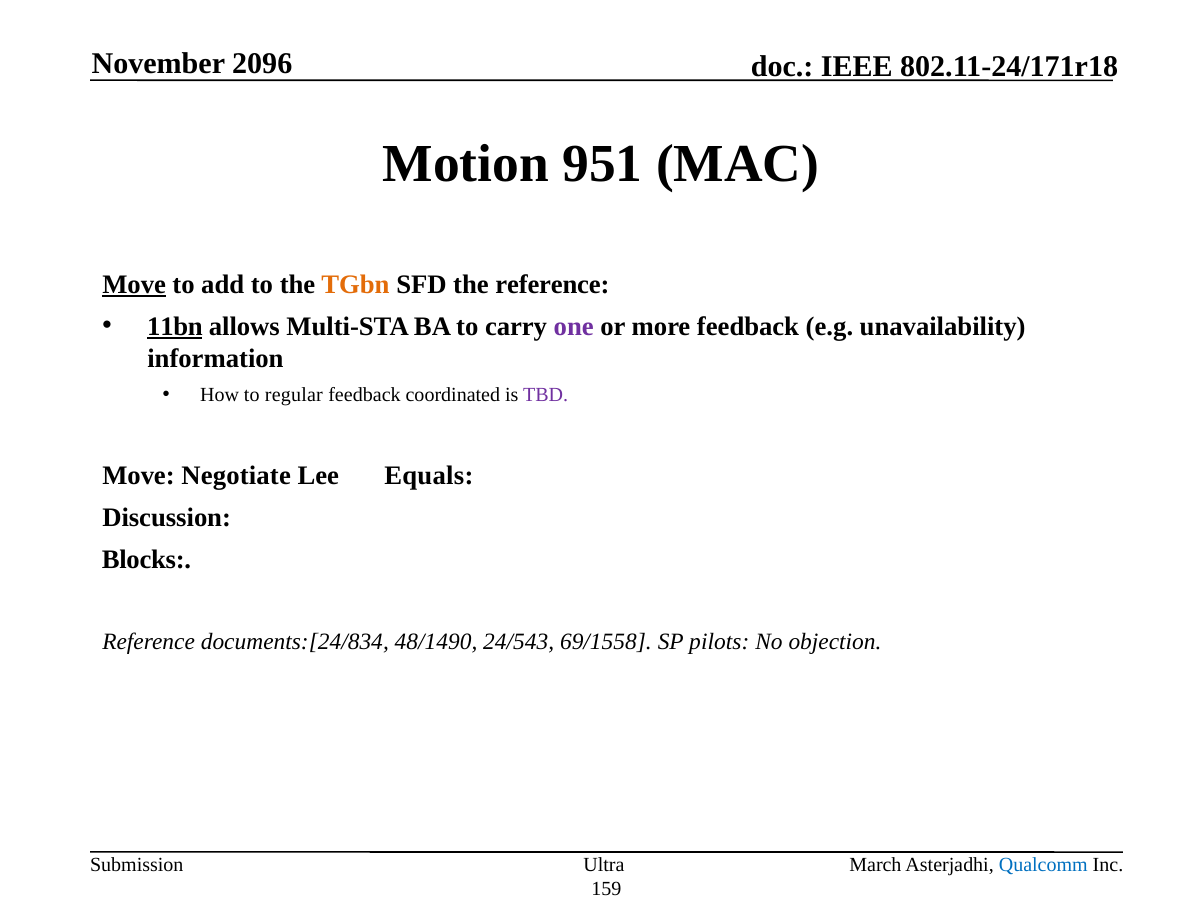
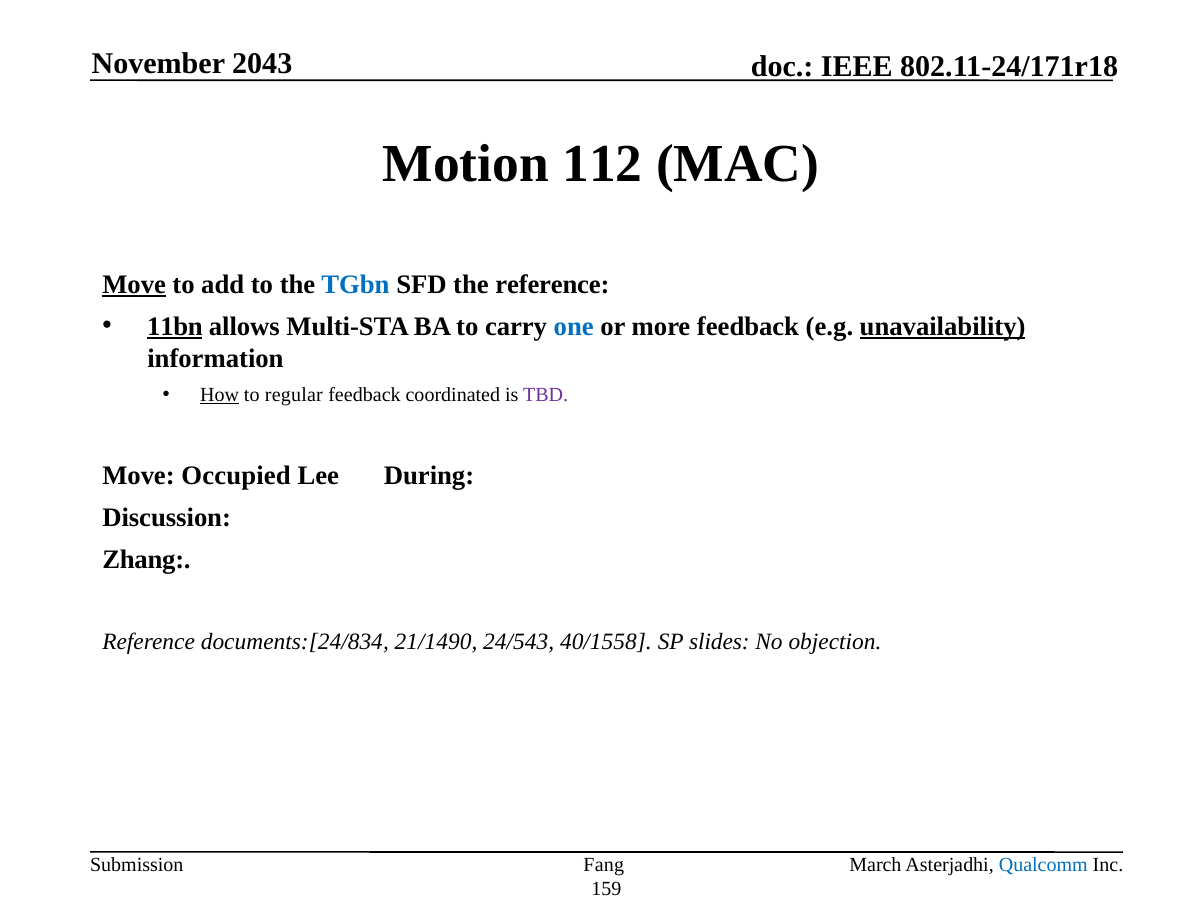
2096: 2096 -> 2043
951: 951 -> 112
TGbn colour: orange -> blue
one colour: purple -> blue
unavailability underline: none -> present
How underline: none -> present
Negotiate: Negotiate -> Occupied
Equals: Equals -> During
Blocks: Blocks -> Zhang
48/1490: 48/1490 -> 21/1490
69/1558: 69/1558 -> 40/1558
pilots: pilots -> slides
Ultra: Ultra -> Fang
